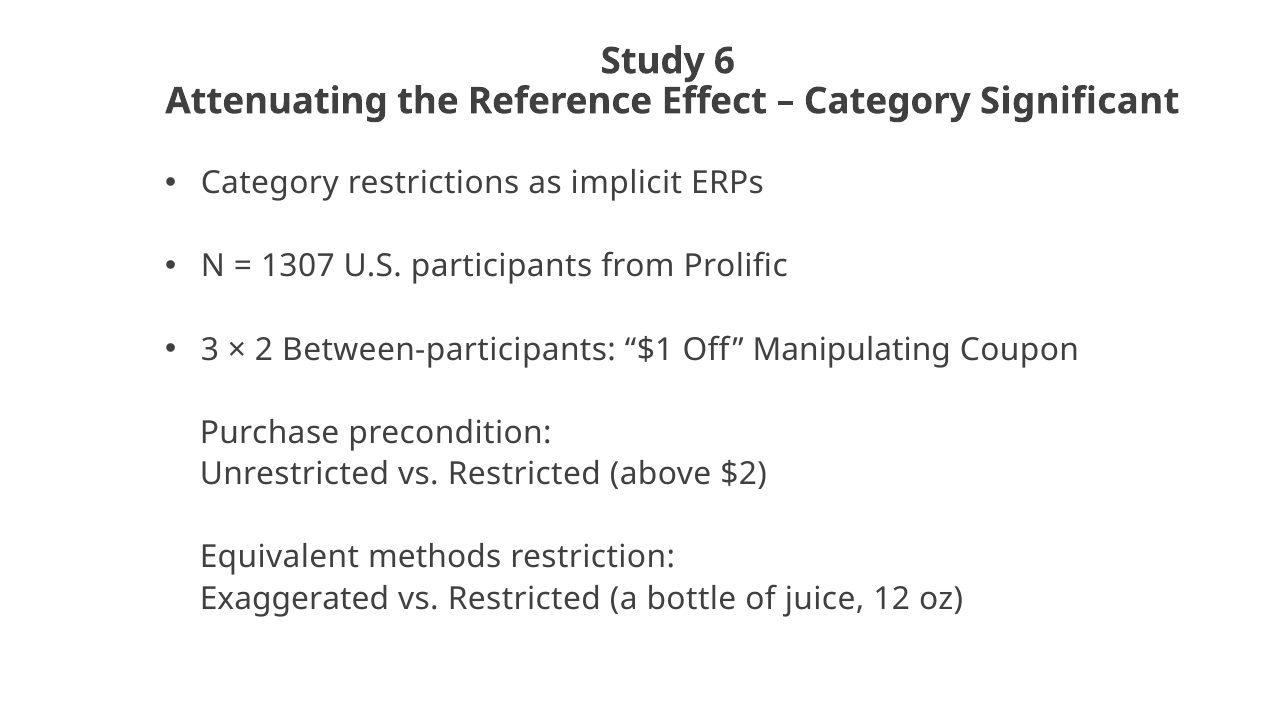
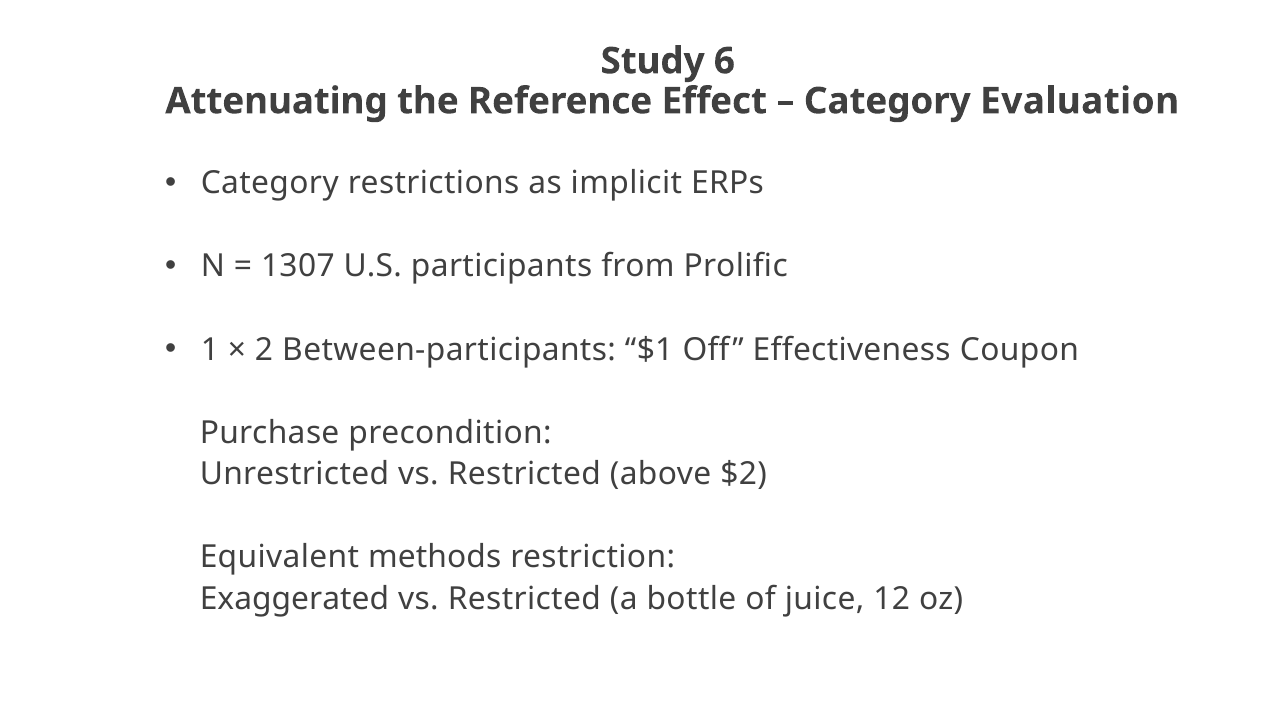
Significant: Significant -> Evaluation
3: 3 -> 1
Manipulating: Manipulating -> Effectiveness
